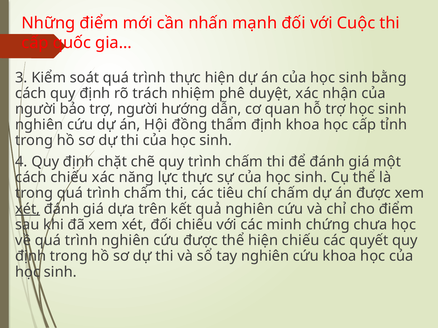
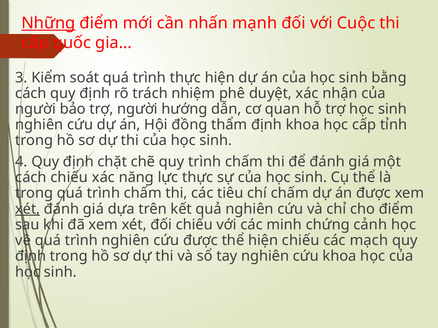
Những underline: none -> present
chưa: chưa -> cảnh
quyết: quyết -> mạch
